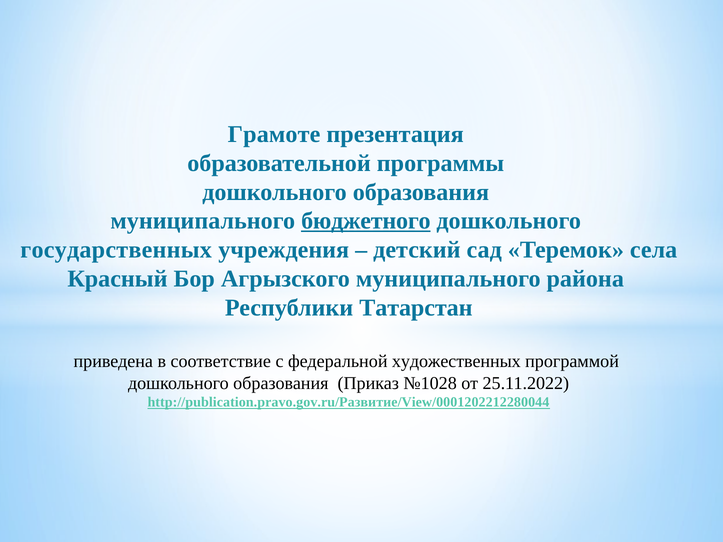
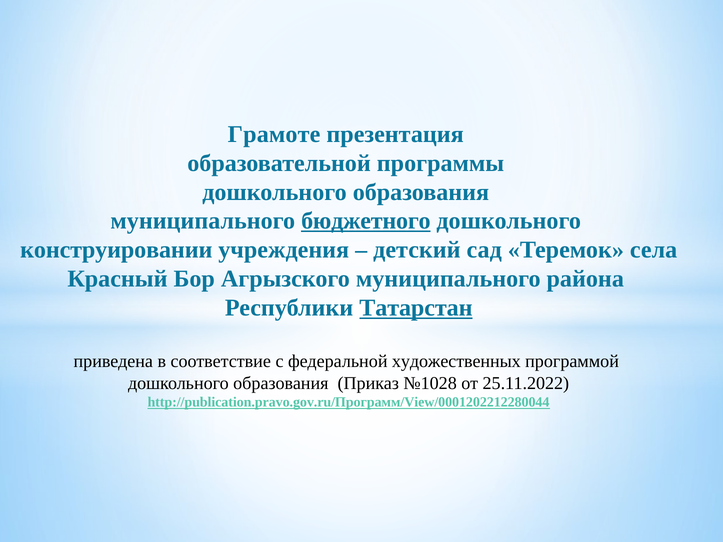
государственных: государственных -> конструировании
Татарстан underline: none -> present
http://publication.pravo.gov.ru/Развитие/View/0001202212280044: http://publication.pravo.gov.ru/Развитие/View/0001202212280044 -> http://publication.pravo.gov.ru/Программ/View/0001202212280044
